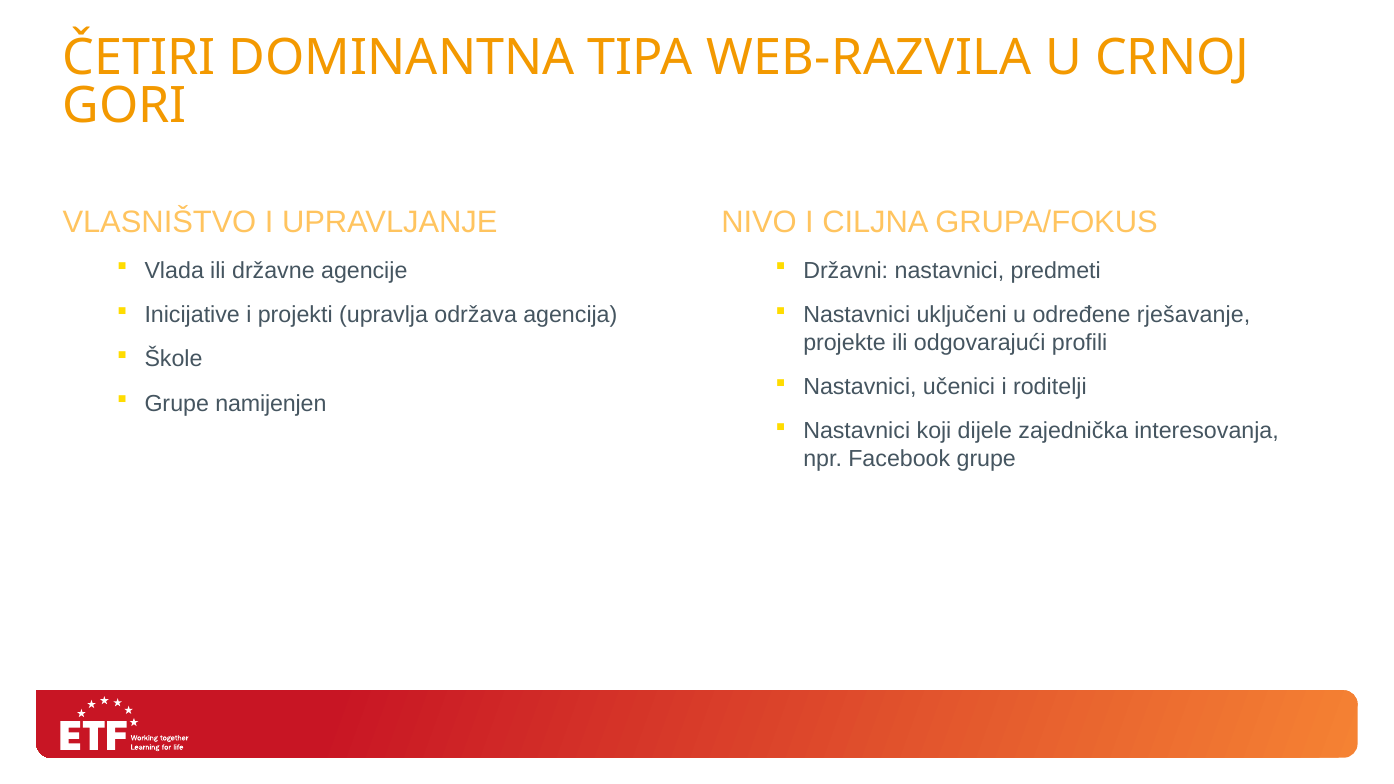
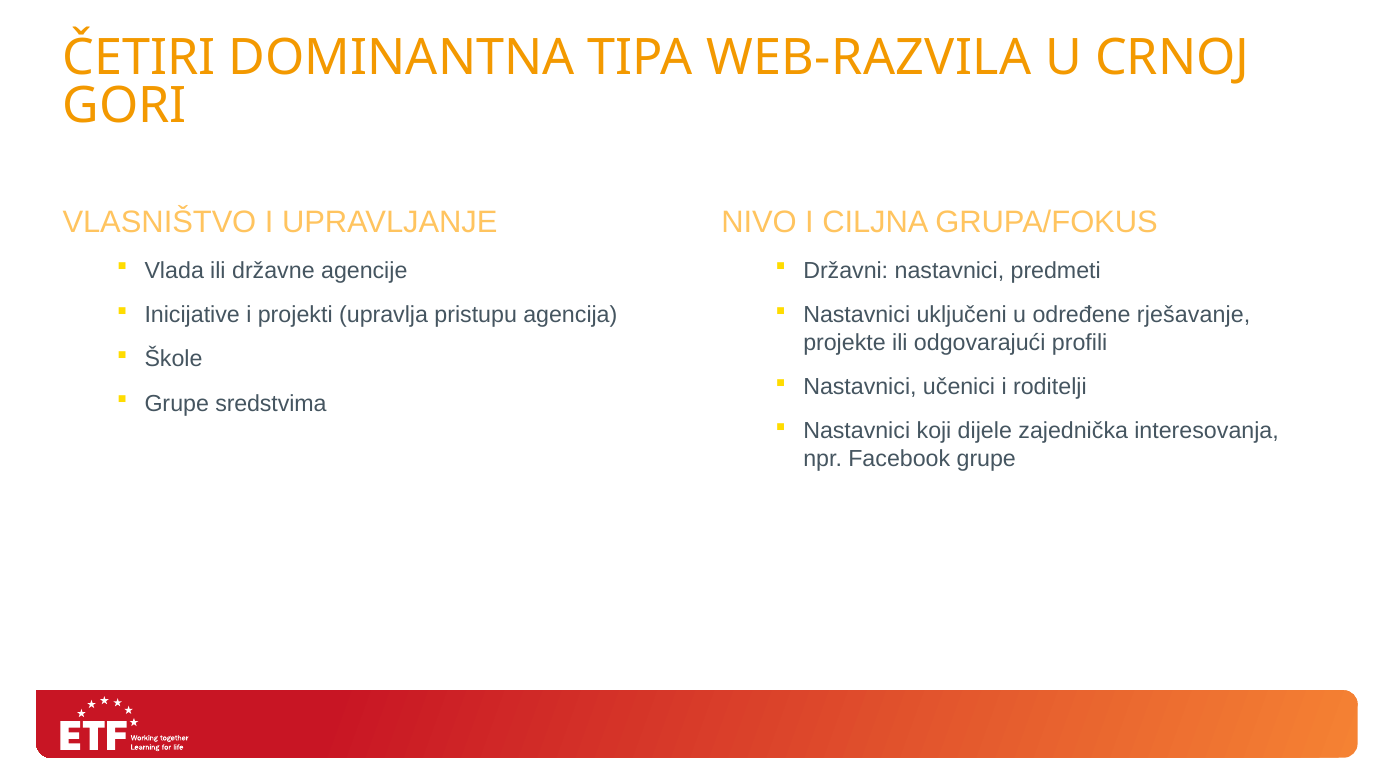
održava: održava -> pristupu
namijenjen: namijenjen -> sredstvima
